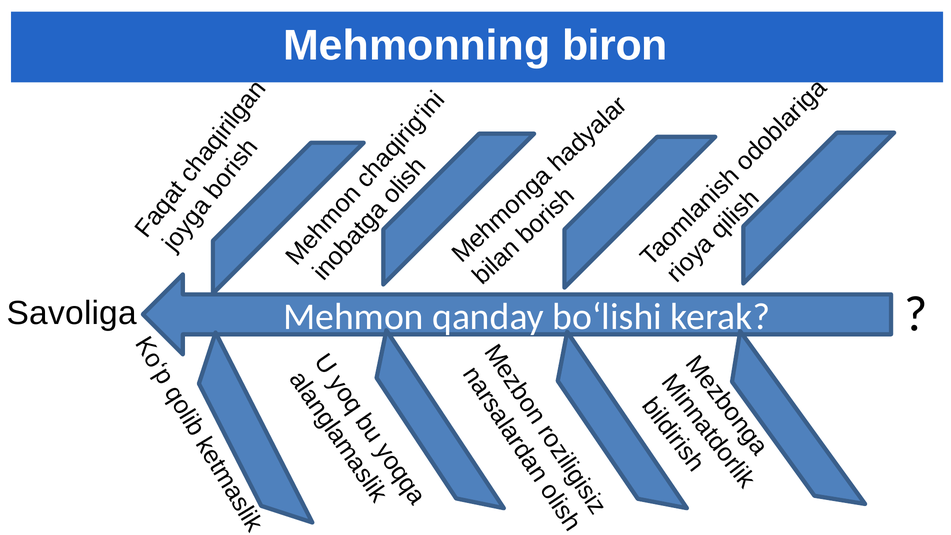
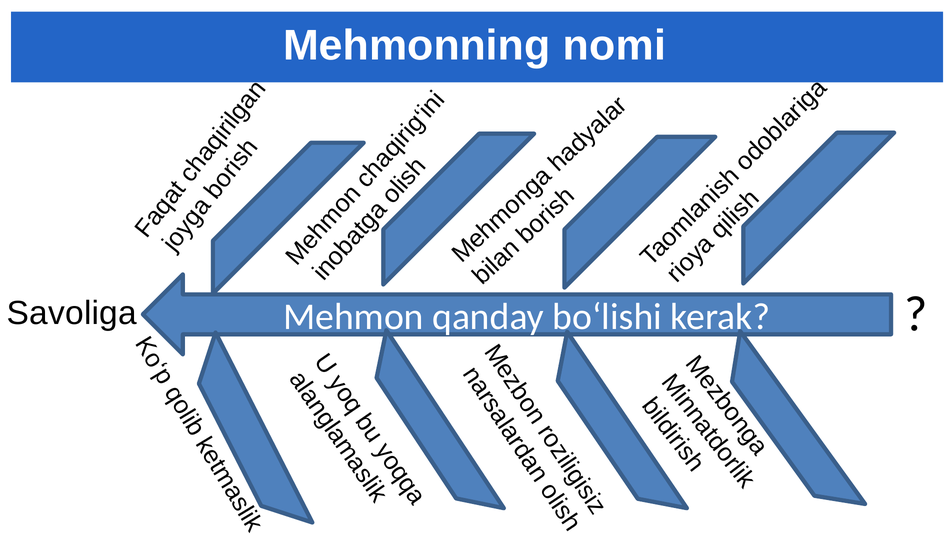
biron: biron -> nomi
